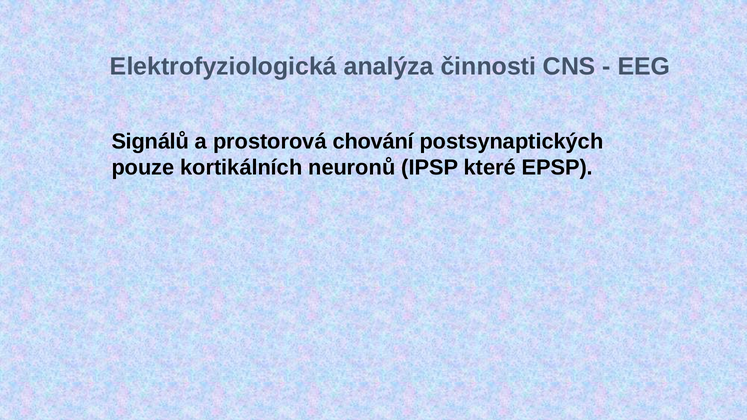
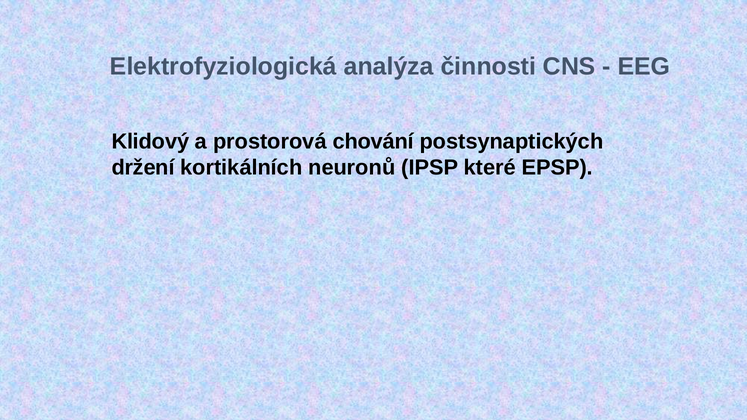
Signálů: Signálů -> Klidový
pouze: pouze -> držení
